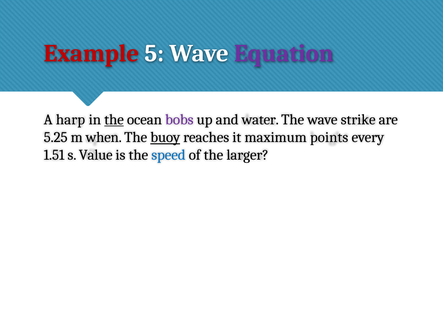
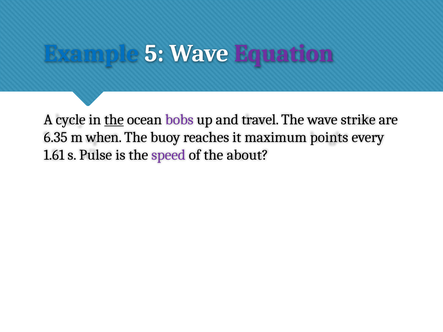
Example colour: red -> blue
harp: harp -> cycle
water: water -> travel
5.25: 5.25 -> 6.35
buoy underline: present -> none
1.51: 1.51 -> 1.61
Value: Value -> Pulse
speed colour: blue -> purple
larger: larger -> about
